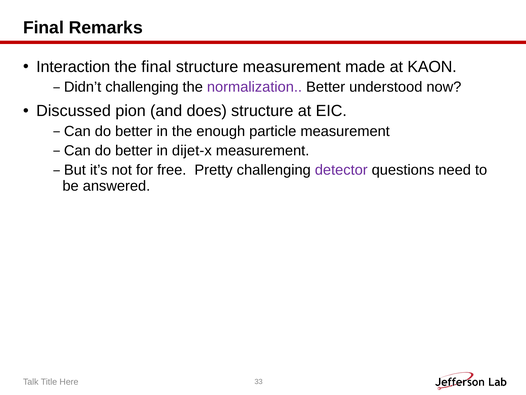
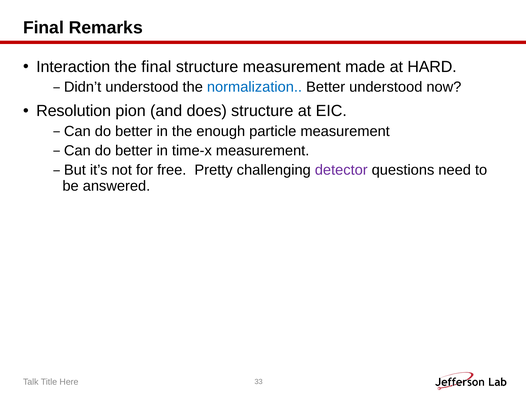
KAON: KAON -> HARD
challenging at (142, 87): challenging -> understood
normalization colour: purple -> blue
Discussed: Discussed -> Resolution
dijet-x: dijet-x -> time-x
